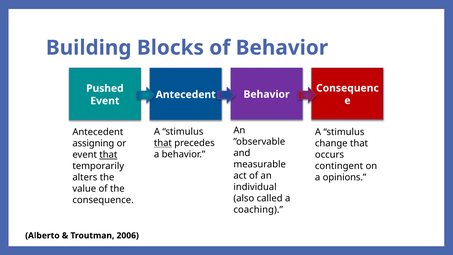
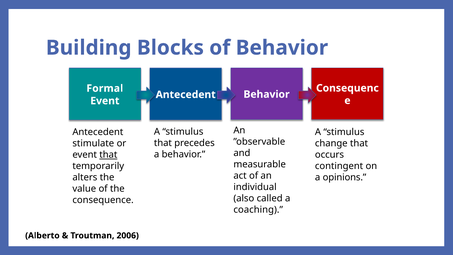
Pushed: Pushed -> Formal
that at (163, 143) underline: present -> none
assigning: assigning -> stimulate
